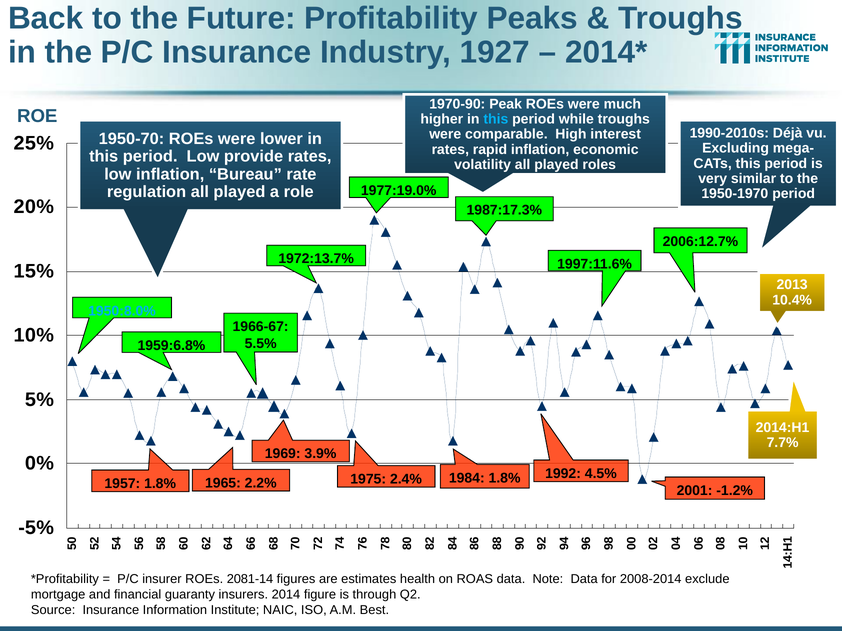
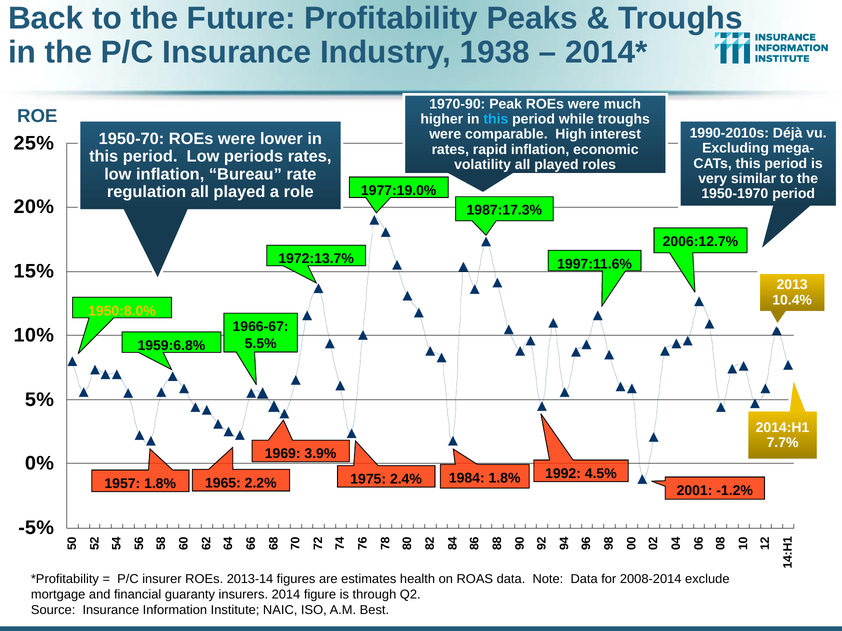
1927: 1927 -> 1938
provide: provide -> periods
1950:8.0% colour: light blue -> yellow
2081-14: 2081-14 -> 2013-14
